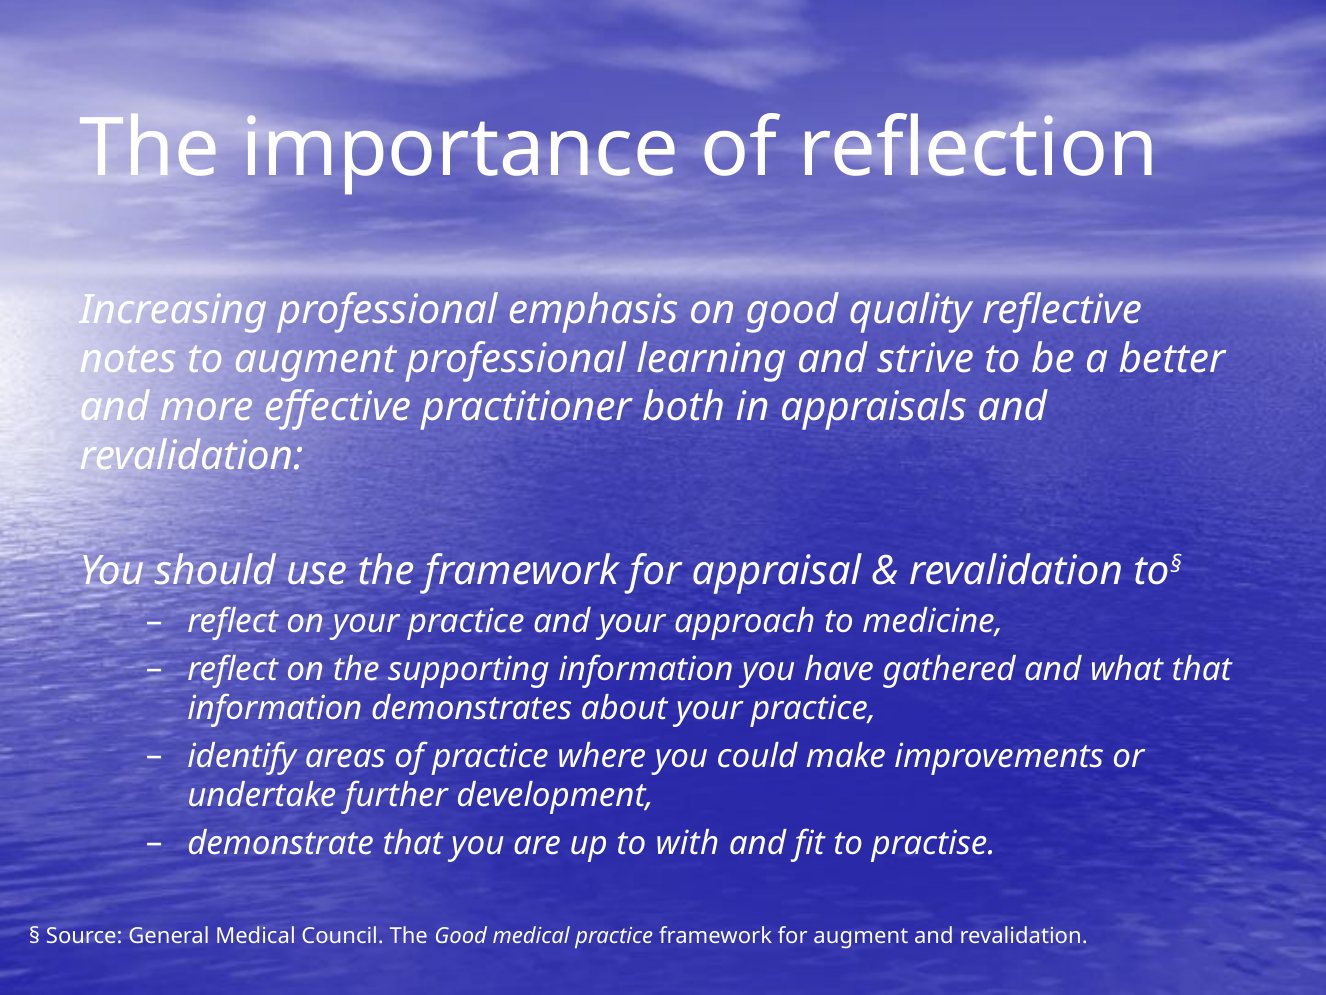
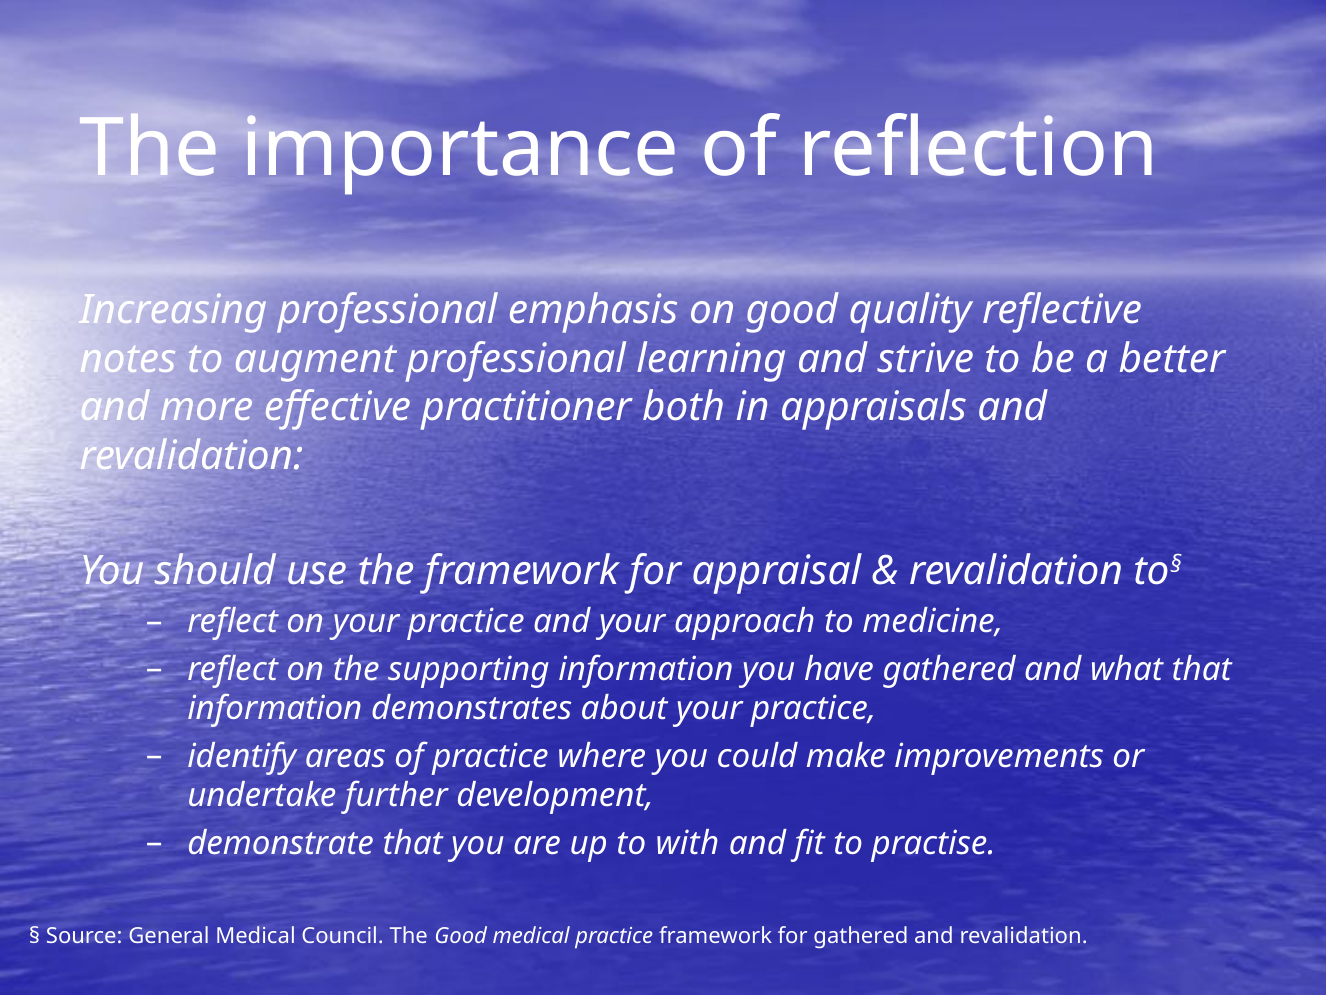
for augment: augment -> gathered
